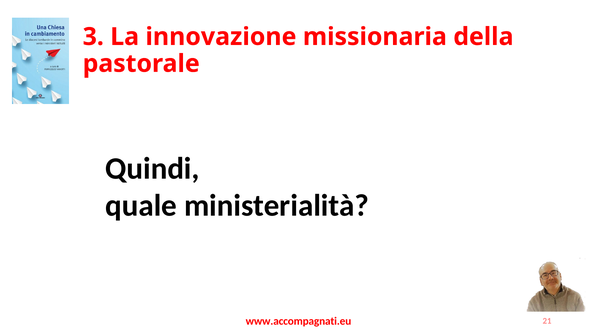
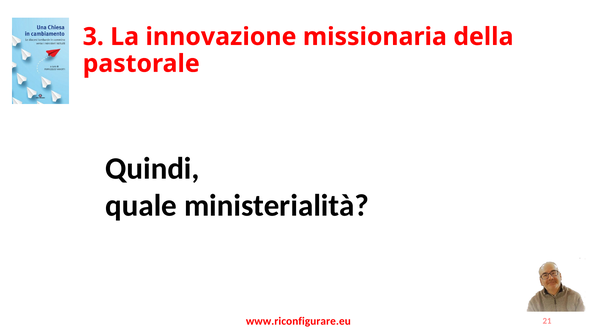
www.accompagnati.eu: www.accompagnati.eu -> www.riconfigurare.eu
